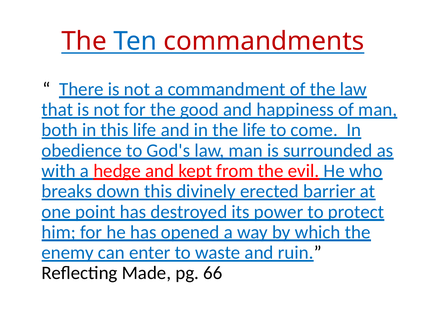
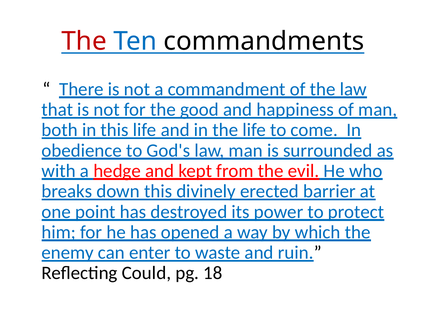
commandments colour: red -> black
Made: Made -> Could
66: 66 -> 18
